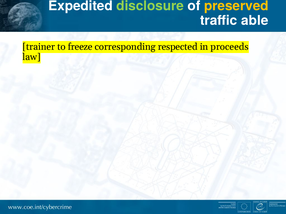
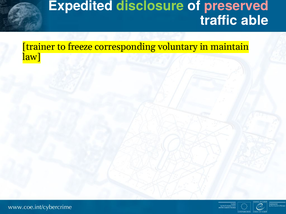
preserved colour: yellow -> pink
respected: respected -> voluntary
proceeds: proceeds -> maintain
